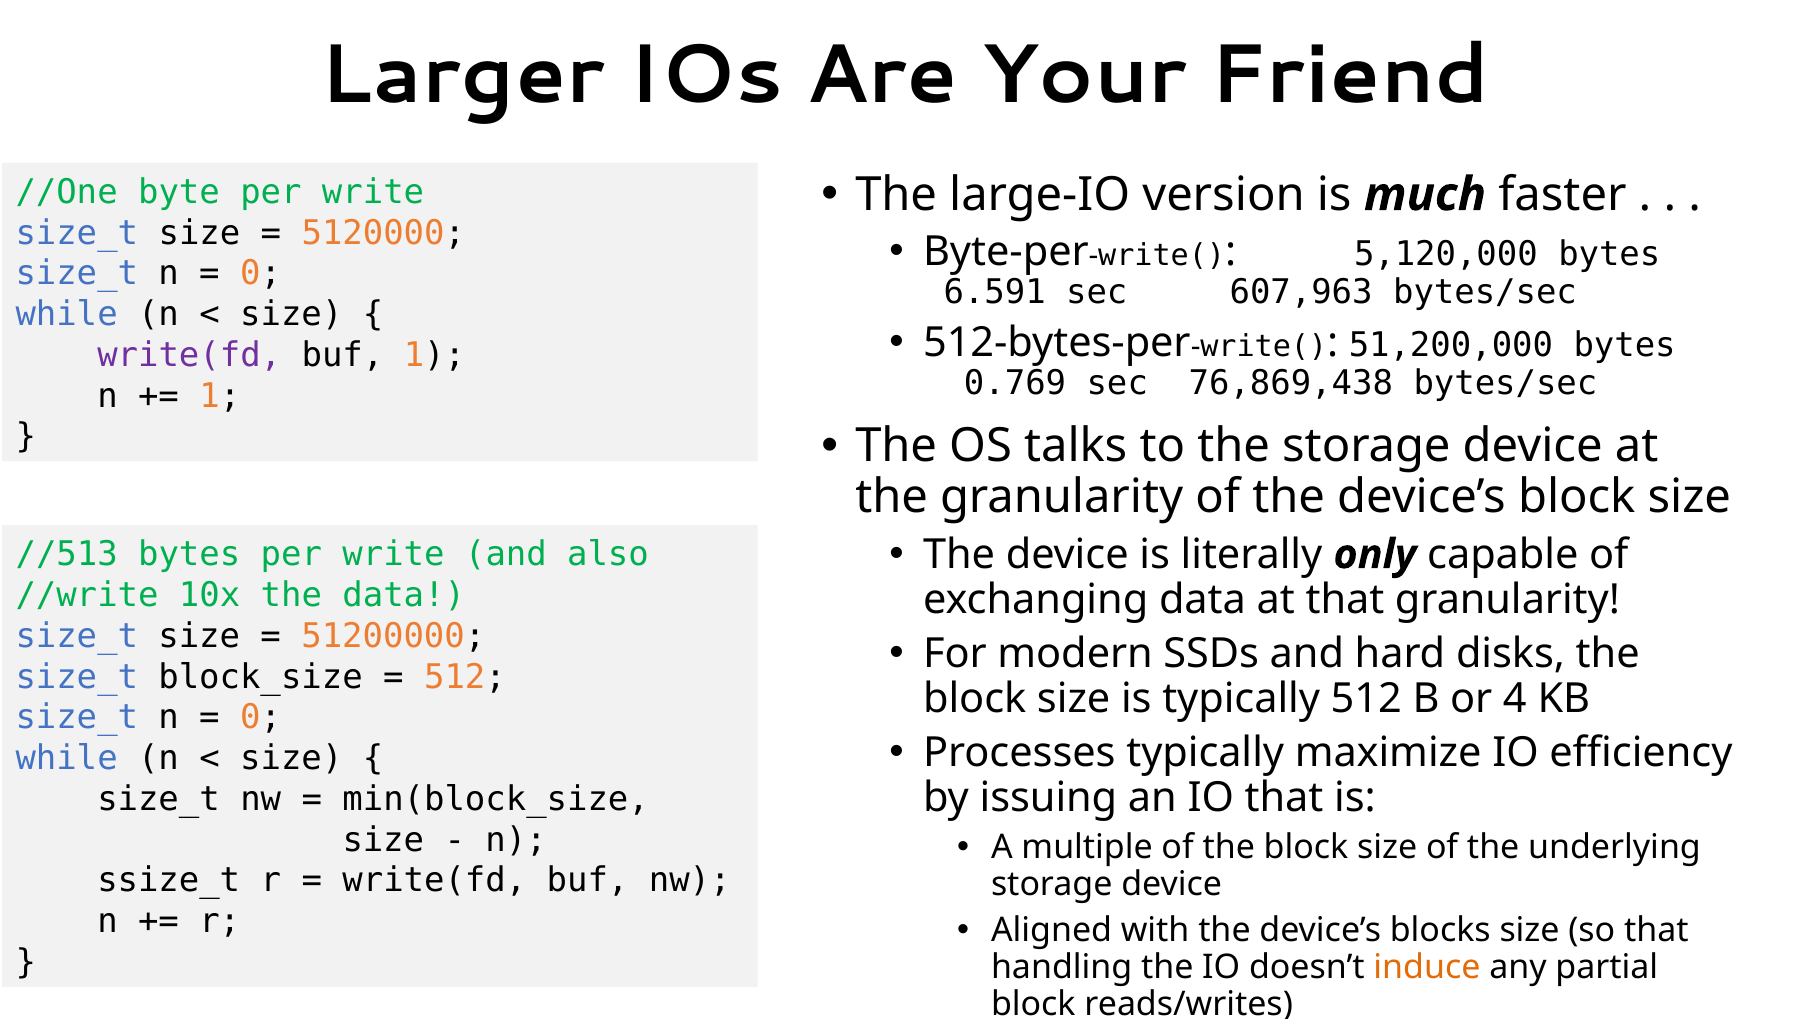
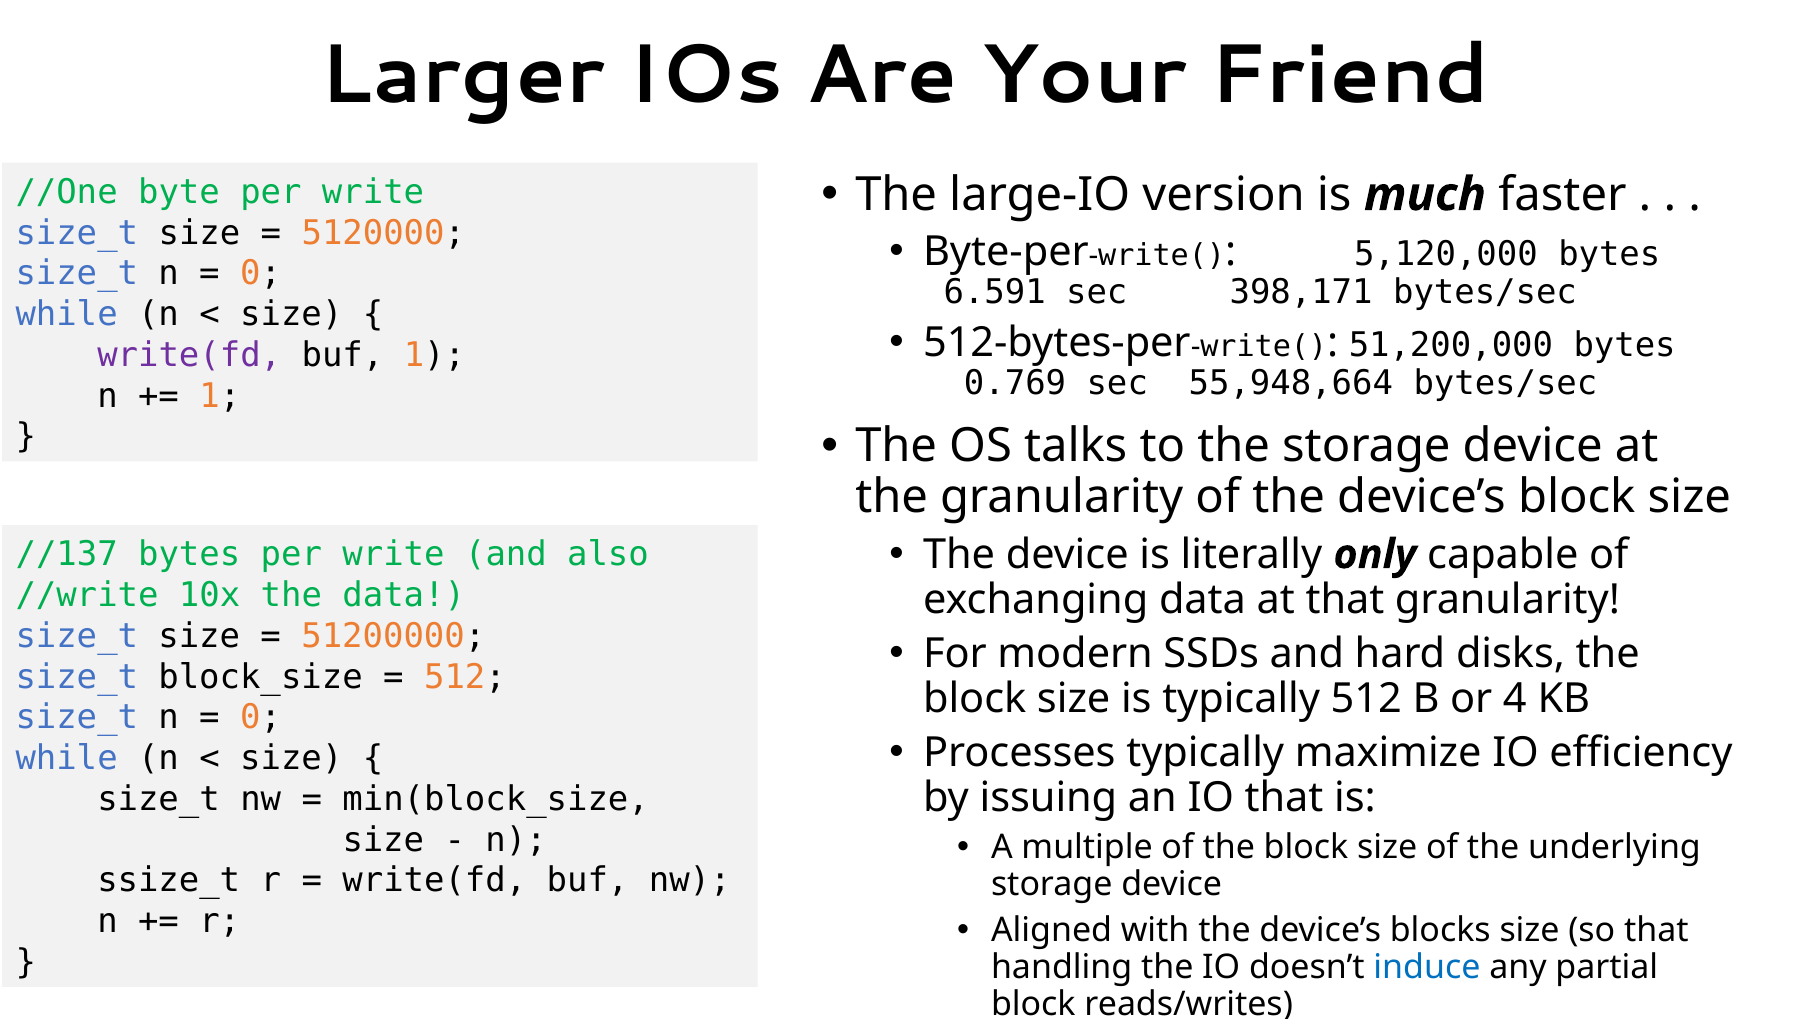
607,963: 607,963 -> 398,171
76,869,438: 76,869,438 -> 55,948,664
//513: //513 -> //137
induce colour: orange -> blue
